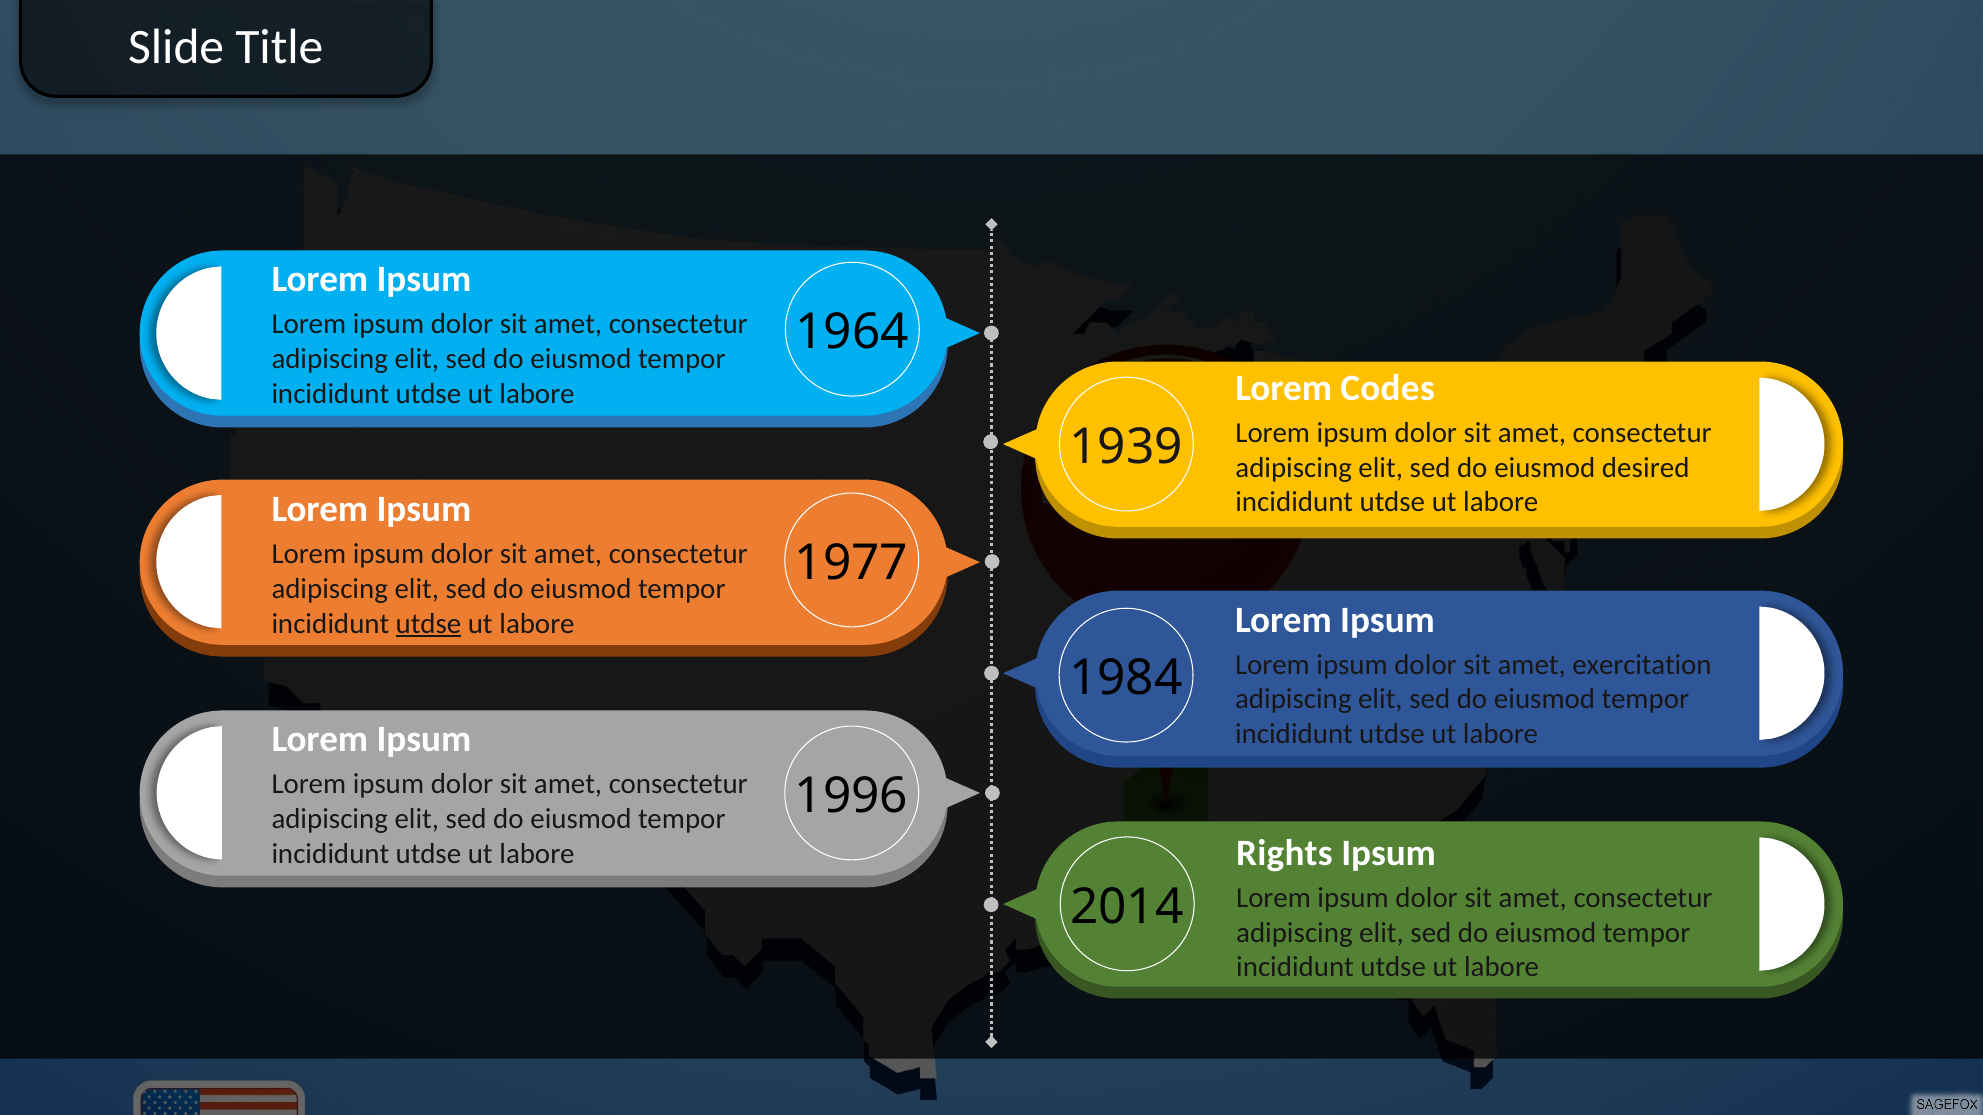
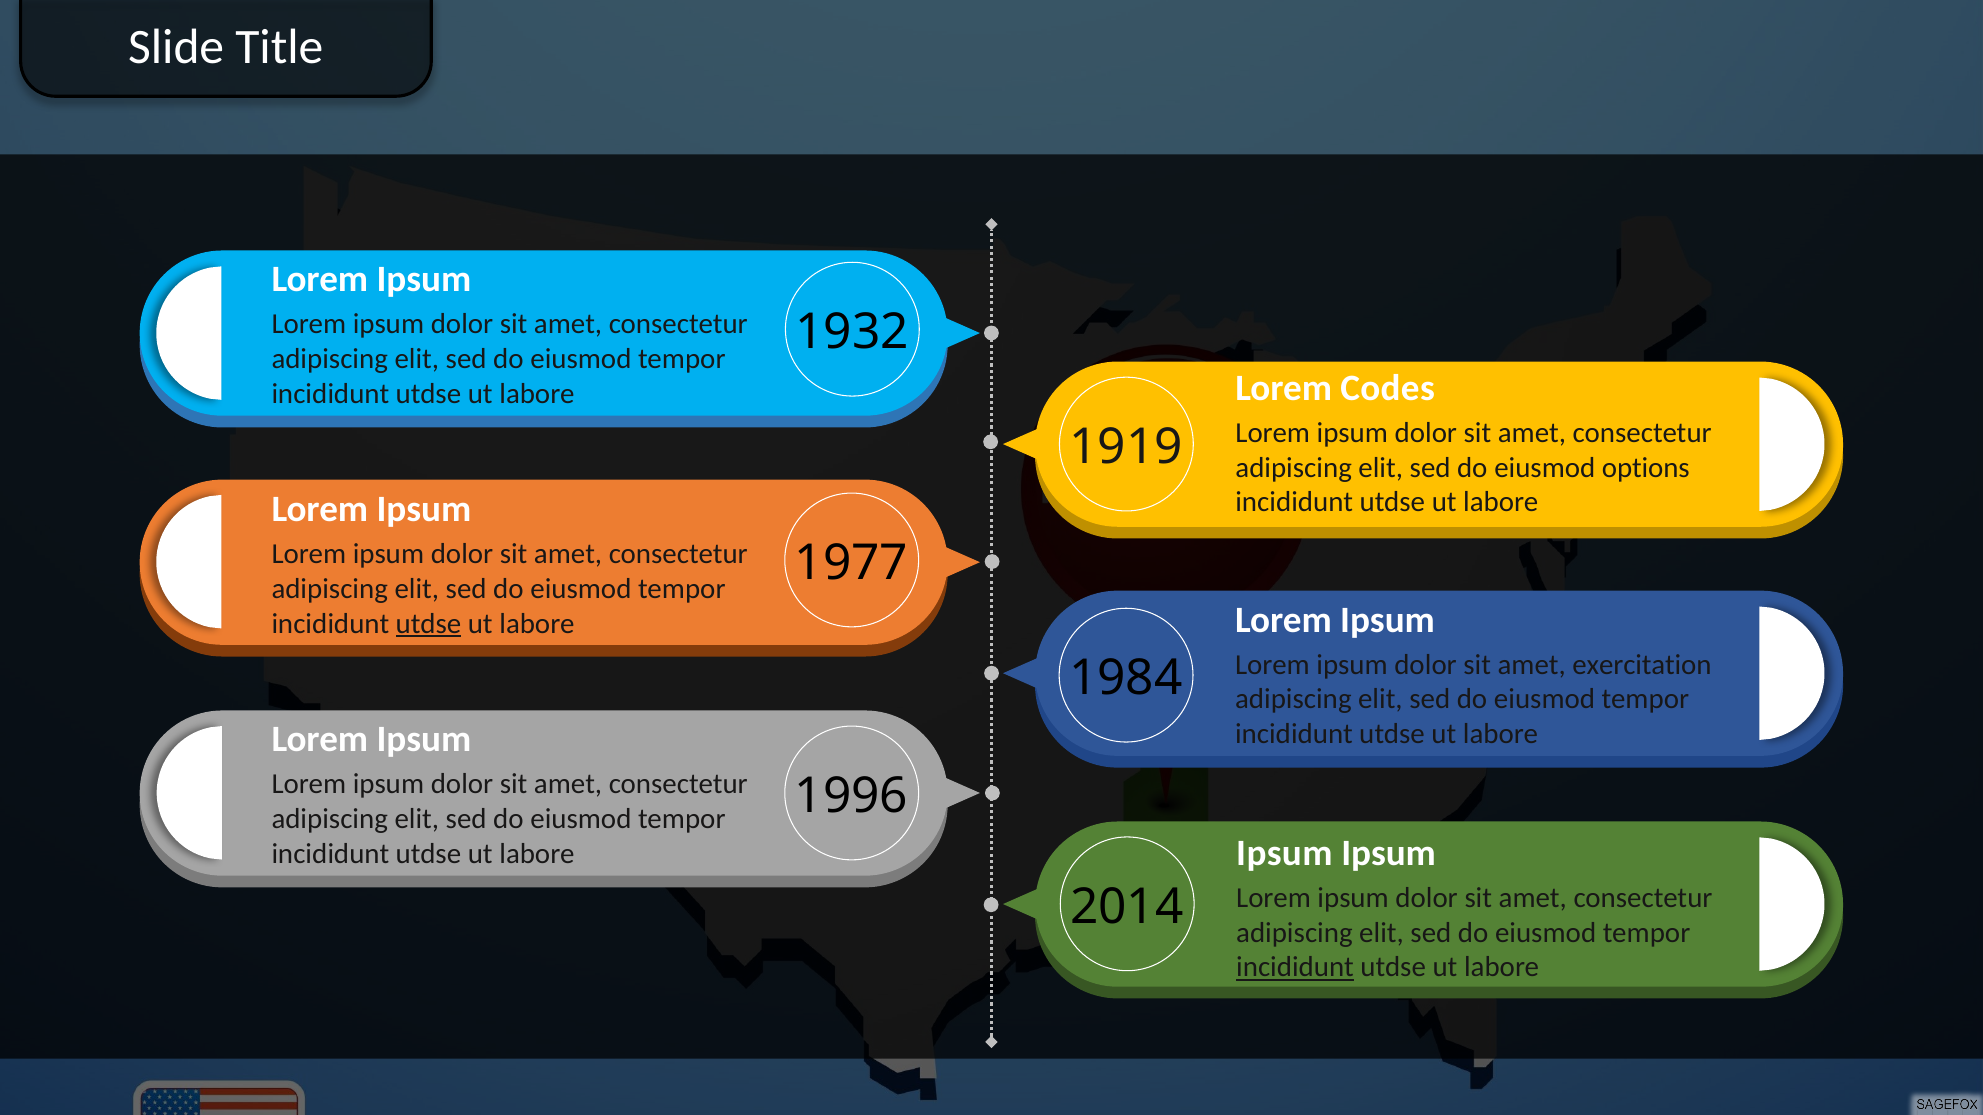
1964: 1964 -> 1932
1939: 1939 -> 1919
desired: desired -> options
Rights at (1284, 853): Rights -> Ipsum
incididunt at (1295, 968) underline: none -> present
